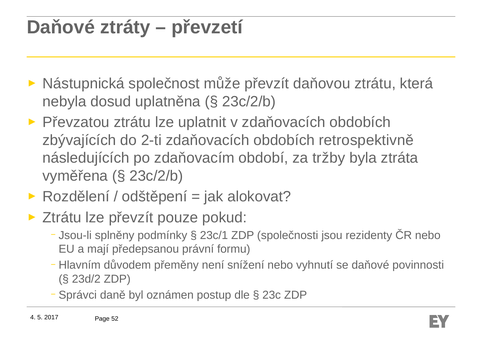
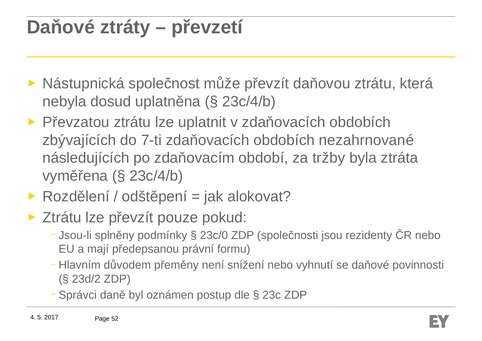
23c/2/b at (249, 101): 23c/2/b -> 23c/4/b
2-ti: 2-ti -> 7-ti
retrospektivně: retrospektivně -> nezahrnované
23c/2/b at (156, 176): 23c/2/b -> 23c/4/b
23c/1: 23c/1 -> 23c/0
